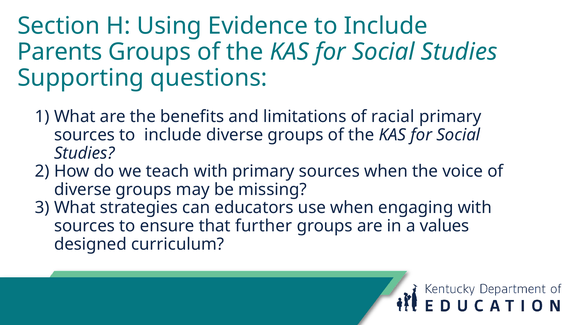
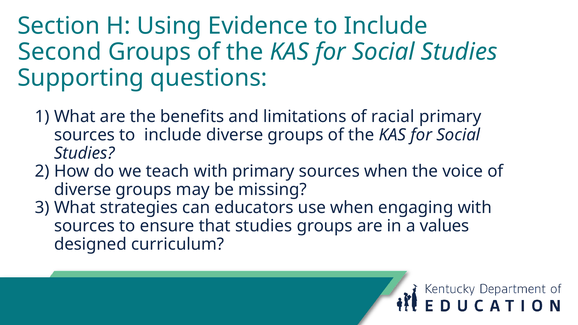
Parents: Parents -> Second
that further: further -> studies
